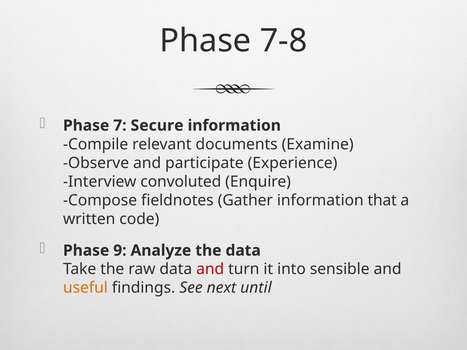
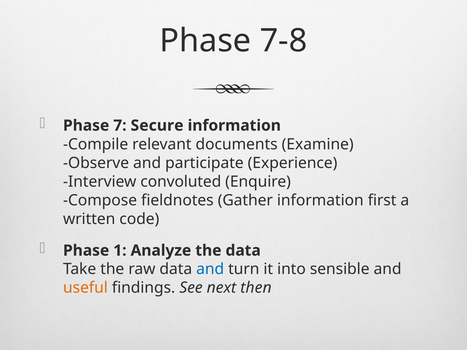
that: that -> first
9: 9 -> 1
and at (210, 269) colour: red -> blue
until: until -> then
